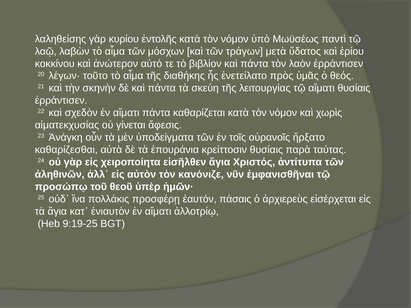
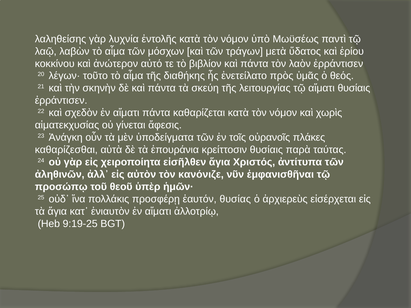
κυρίου: κυρίου -> λυχνία
ἤρξατο: ἤρξατο -> πλάκες
πάσαις: πάσαις -> θυσίας
